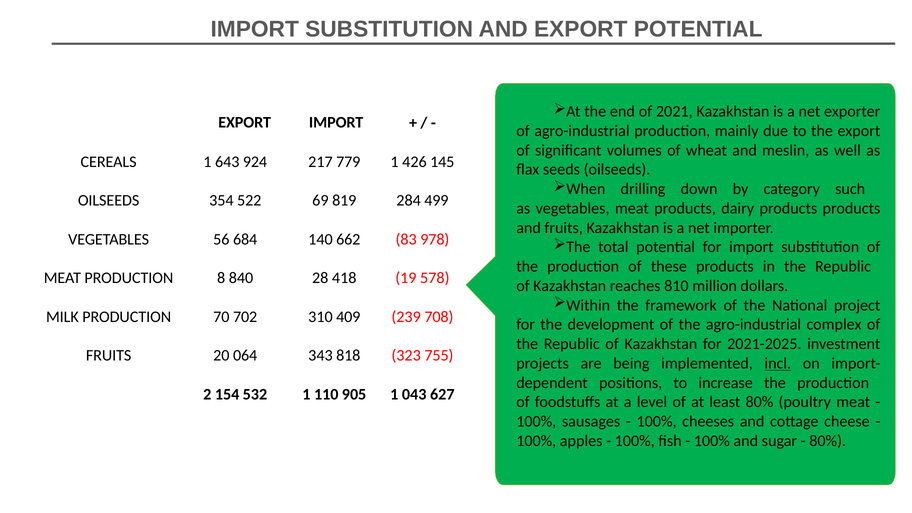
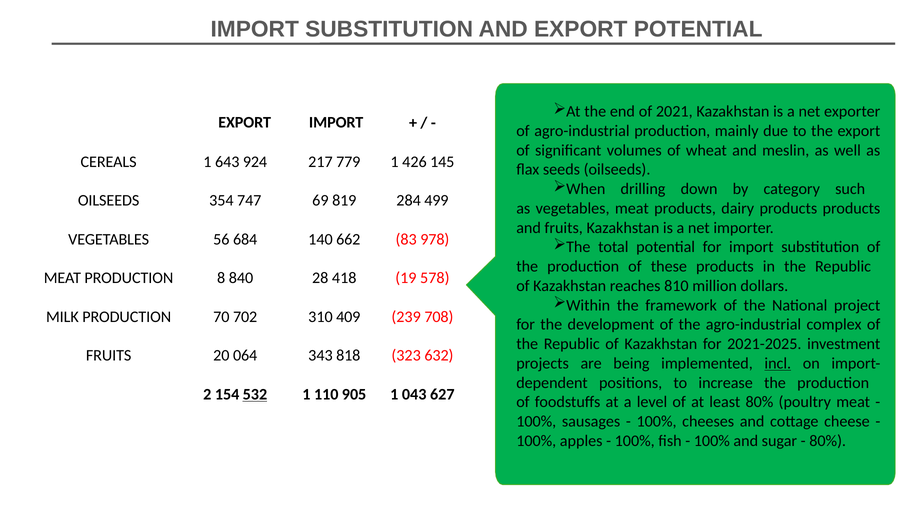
522: 522 -> 747
755: 755 -> 632
532 underline: none -> present
